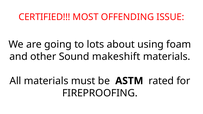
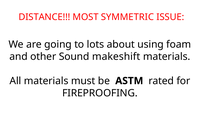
CERTIFIED: CERTIFIED -> DISTANCE
OFFENDING: OFFENDING -> SYMMETRIC
